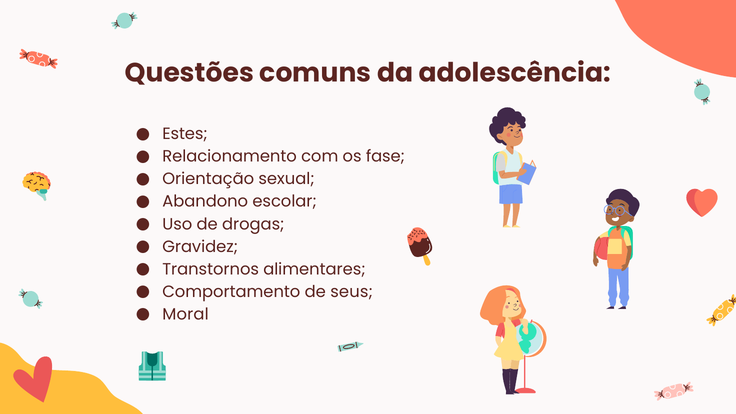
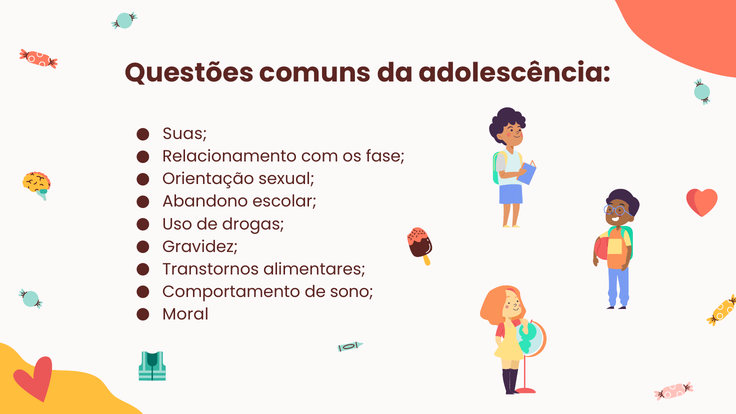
Estes: Estes -> Suas
seus: seus -> sono
